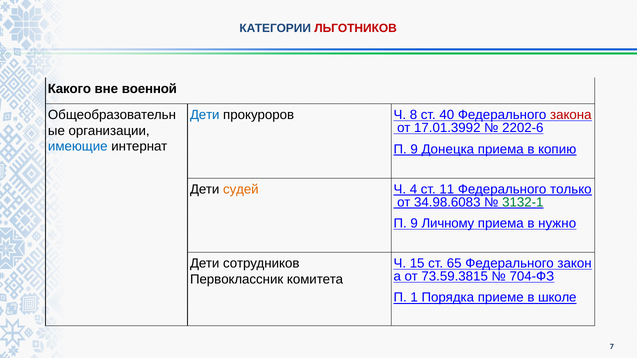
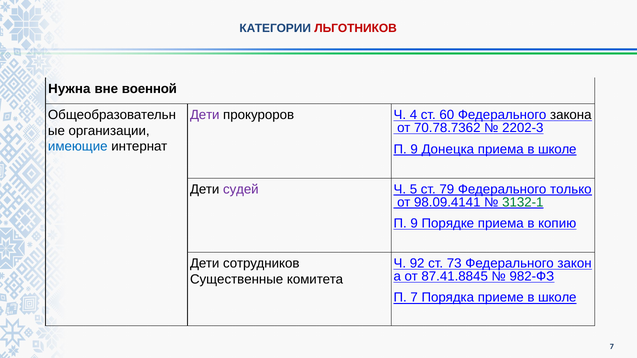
Какого: Какого -> Нужна
Дети at (205, 115) colour: blue -> purple
8: 8 -> 4
40: 40 -> 60
закона colour: red -> black
17.01.3992: 17.01.3992 -> 70.78.7362
2202-6: 2202-6 -> 2202-3
приема в копию: копию -> школе
судей colour: orange -> purple
4: 4 -> 5
11: 11 -> 79
34.98.6083: 34.98.6083 -> 98.09.4141
Личному: Личному -> Порядке
нужно: нужно -> копию
15: 15 -> 92
65: 65 -> 73
73.59.3815: 73.59.3815 -> 87.41.8845
704-ФЗ: 704-ФЗ -> 982-ФЗ
Первоклассник: Первоклассник -> Существенные
П 1: 1 -> 7
